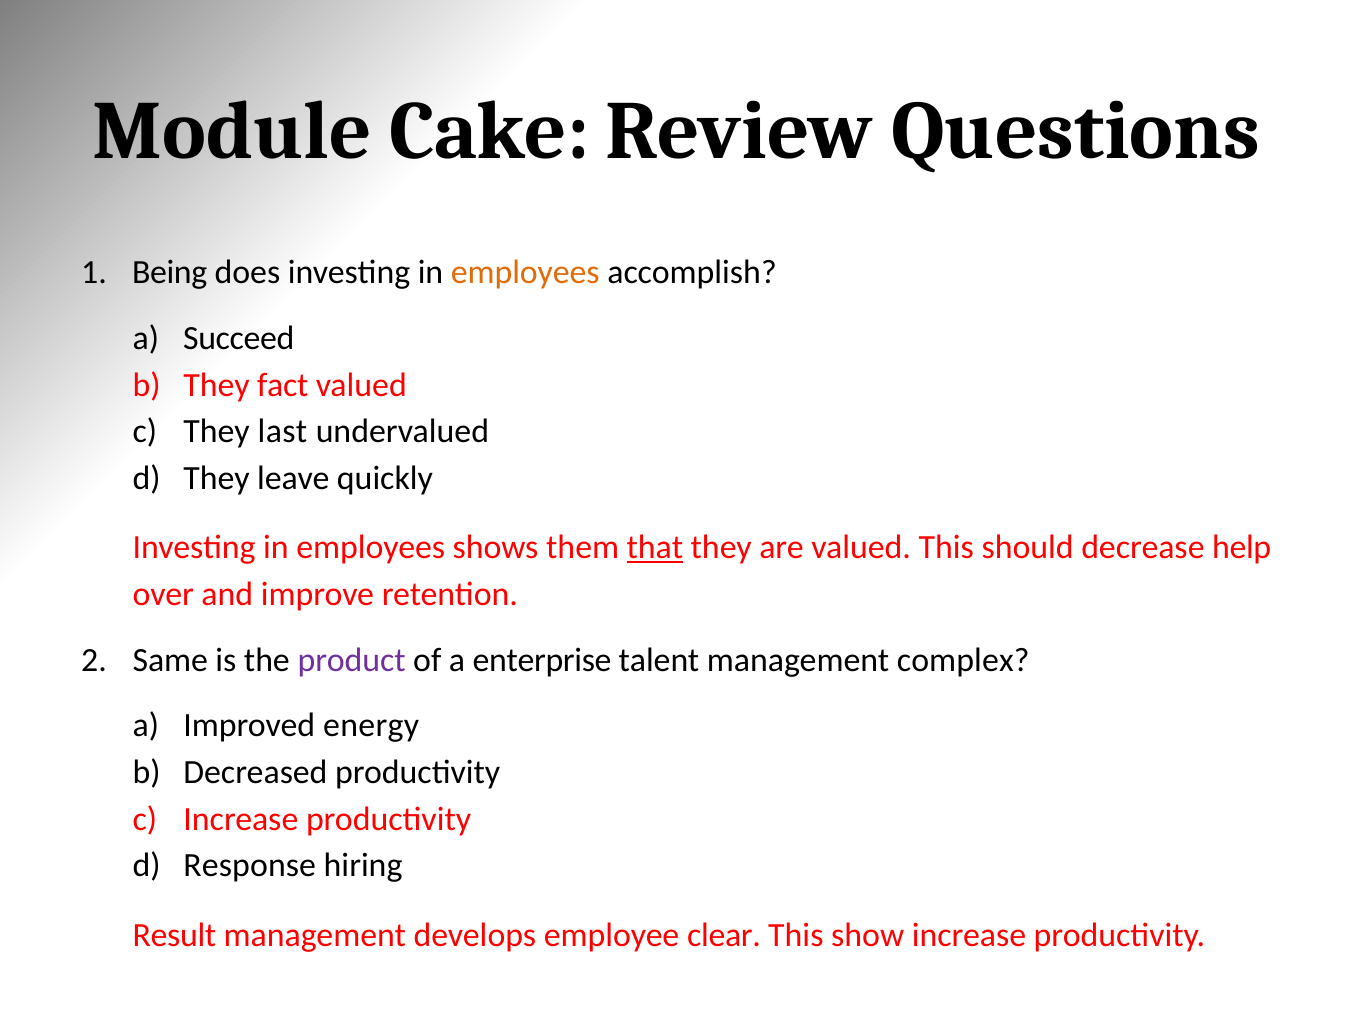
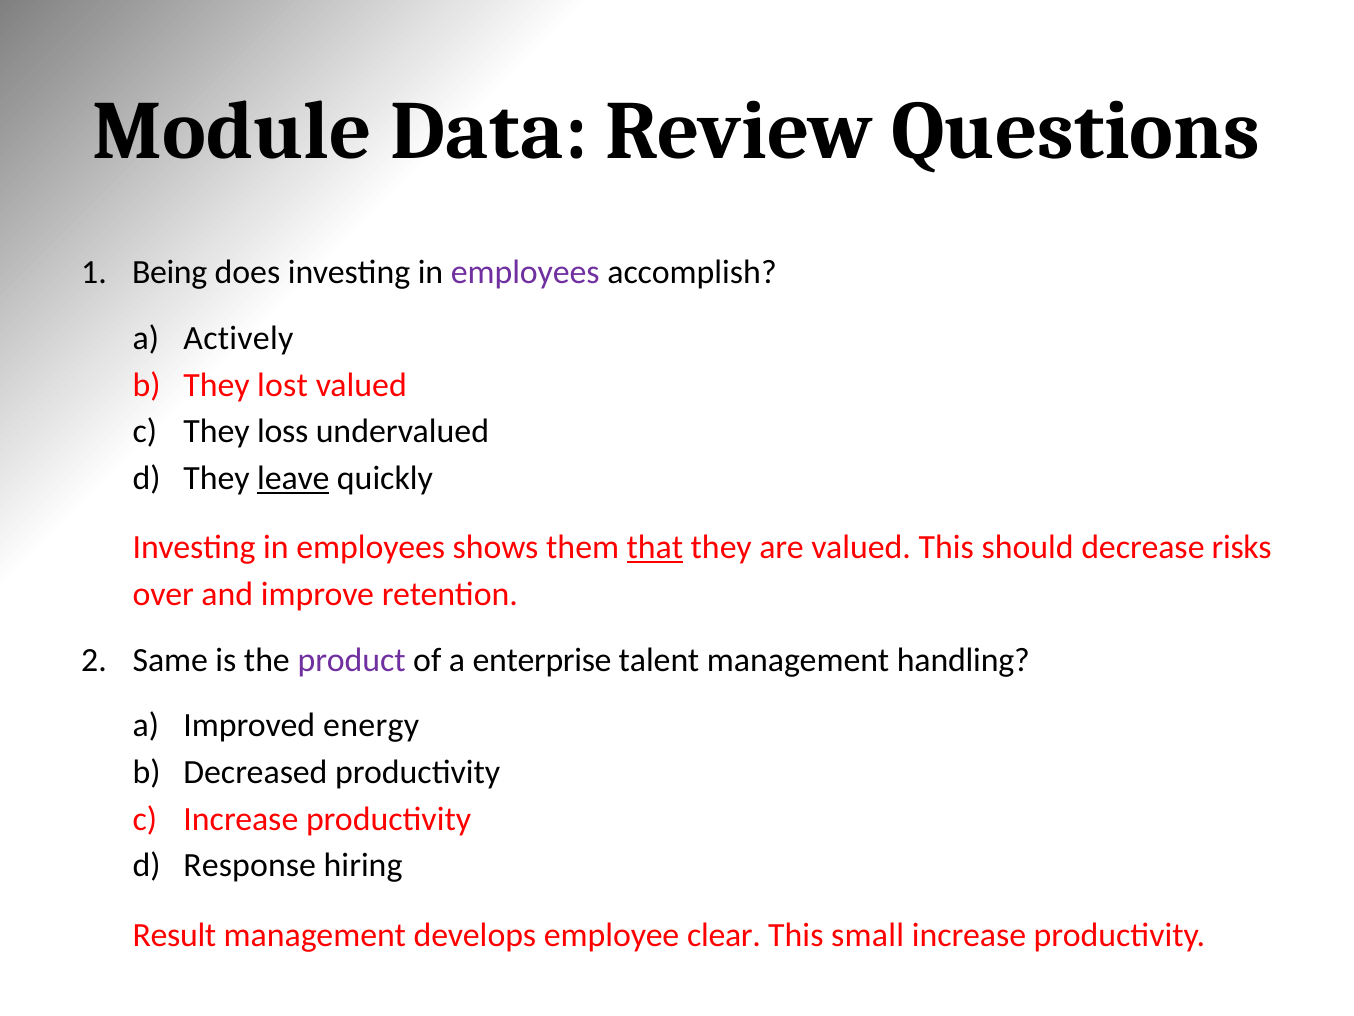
Cake: Cake -> Data
employees at (525, 272) colour: orange -> purple
Succeed: Succeed -> Actively
fact: fact -> lost
last: last -> loss
leave underline: none -> present
help: help -> risks
complex: complex -> handling
show: show -> small
